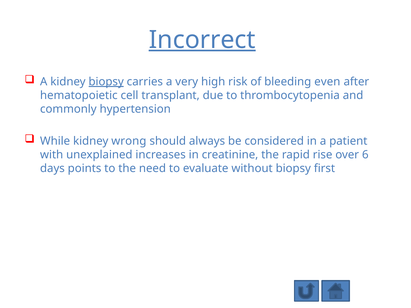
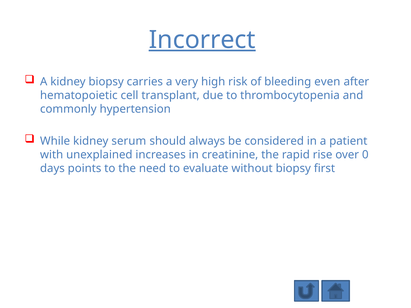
biopsy at (106, 82) underline: present -> none
wrong: wrong -> serum
6: 6 -> 0
